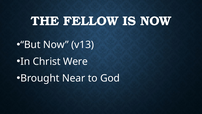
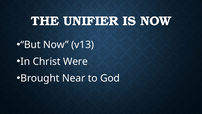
FELLOW: FELLOW -> UNIFIER
